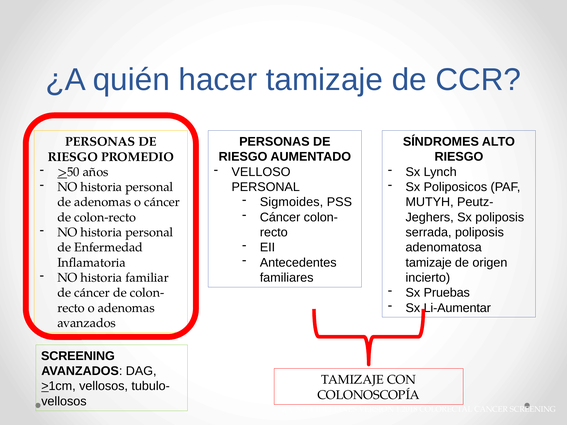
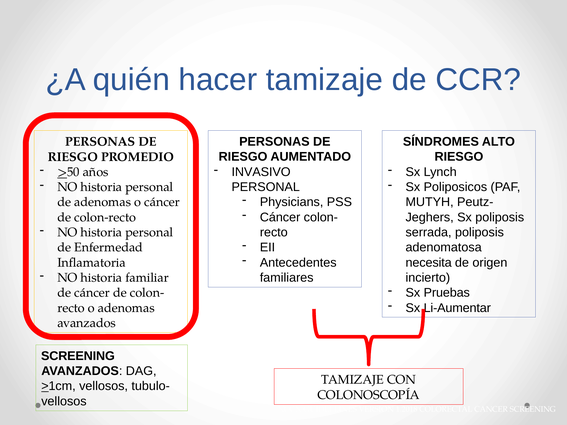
VELLOSO: VELLOSO -> INVASIVO
Sigmoides: Sigmoides -> Physicians
tamizaje at (429, 263): tamizaje -> necesita
